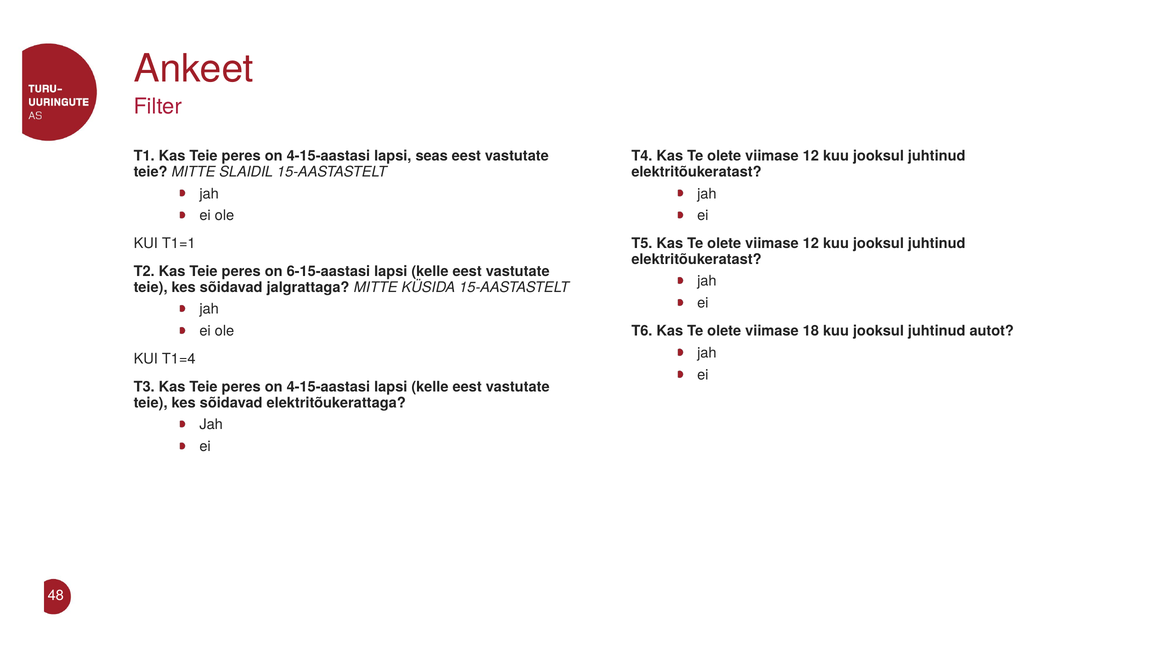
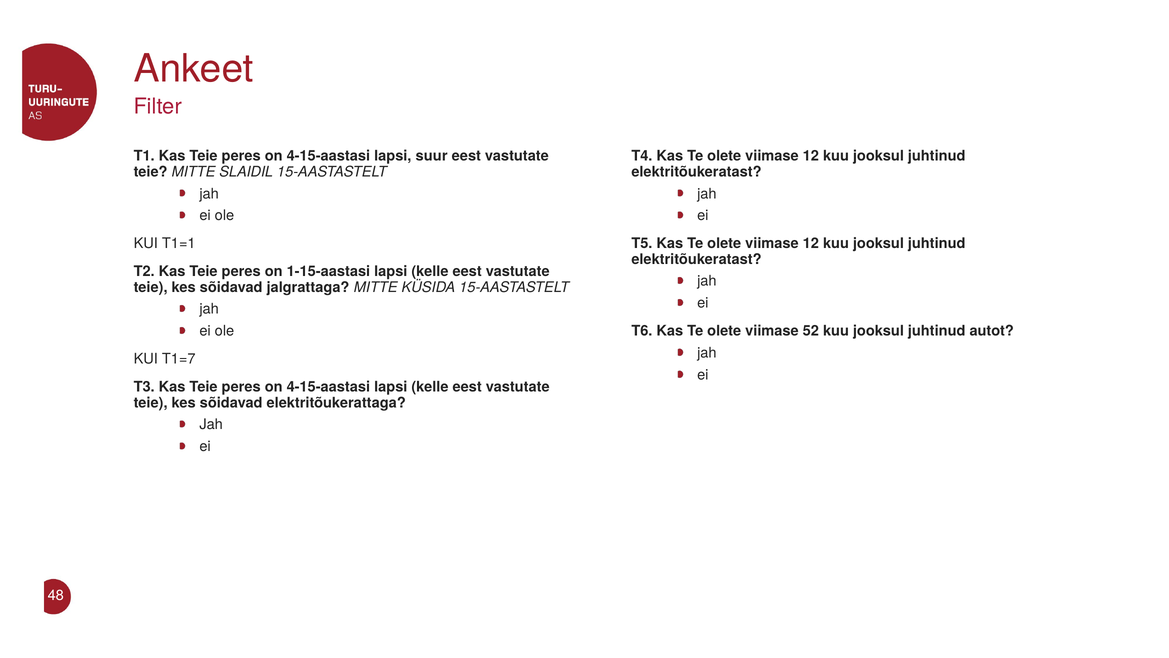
seas: seas -> suur
6-15-aastasi: 6-15-aastasi -> 1-15-aastasi
18: 18 -> 52
T1=4: T1=4 -> T1=7
